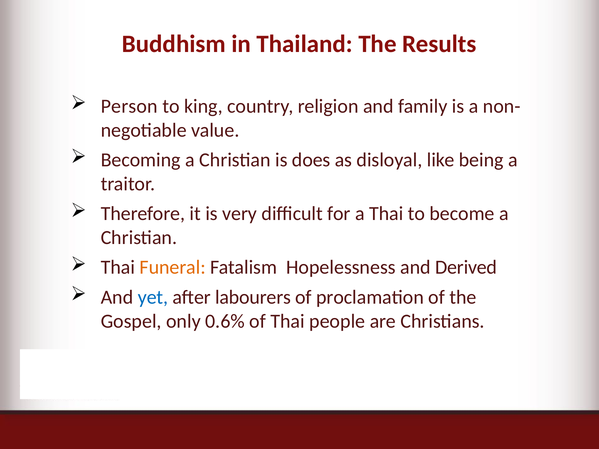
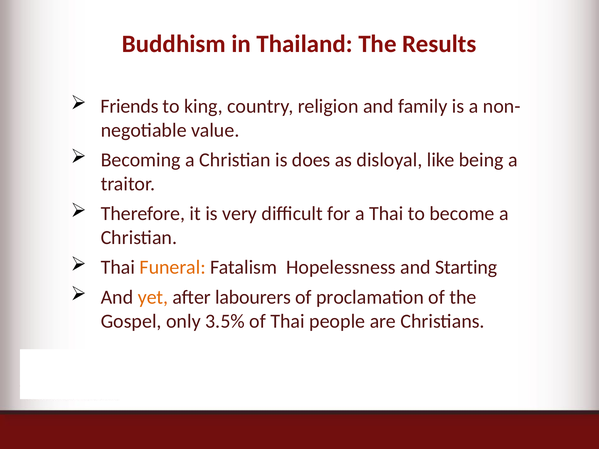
Person: Person -> Friends
Derived: Derived -> Starting
yet colour: blue -> orange
0.6%: 0.6% -> 3.5%
